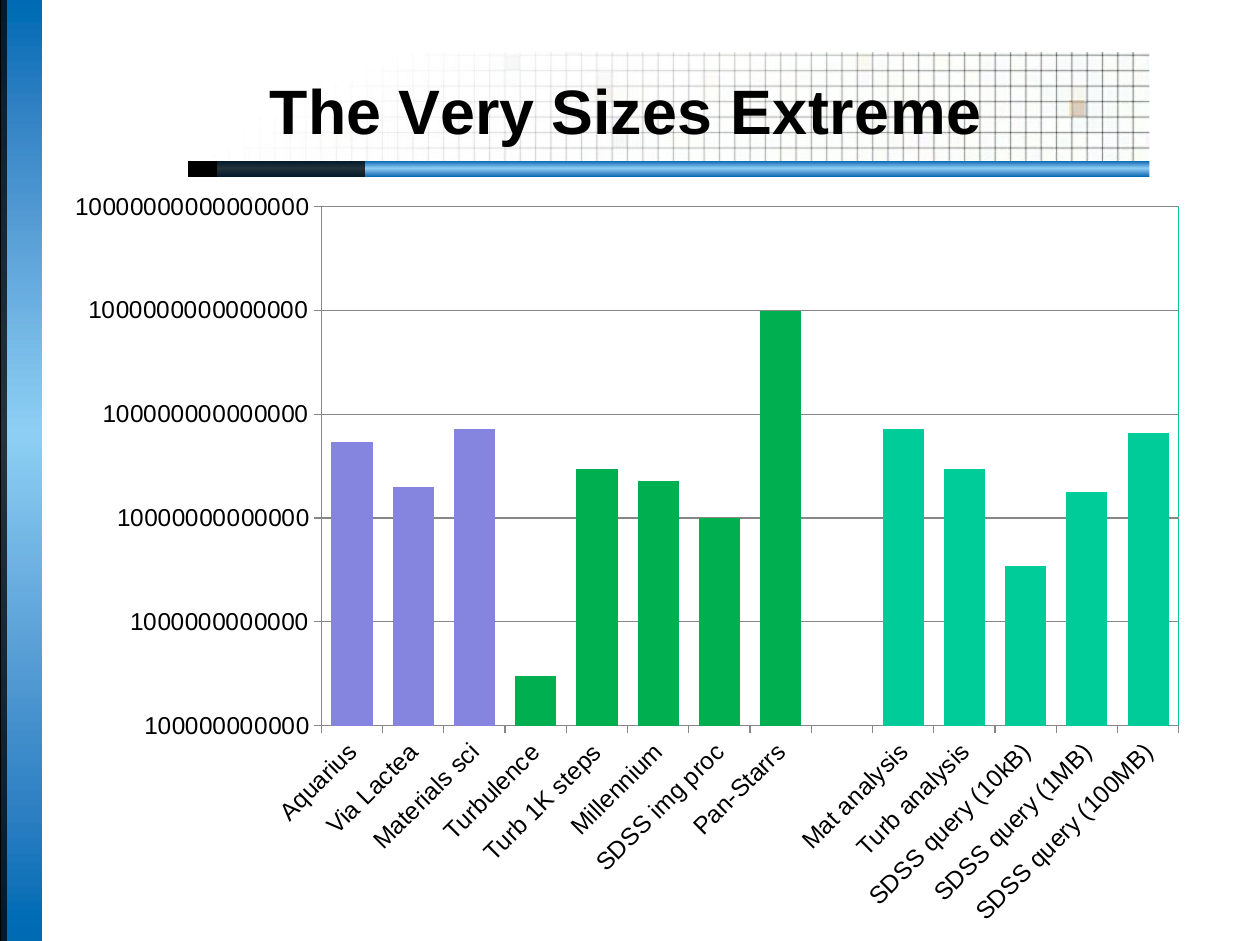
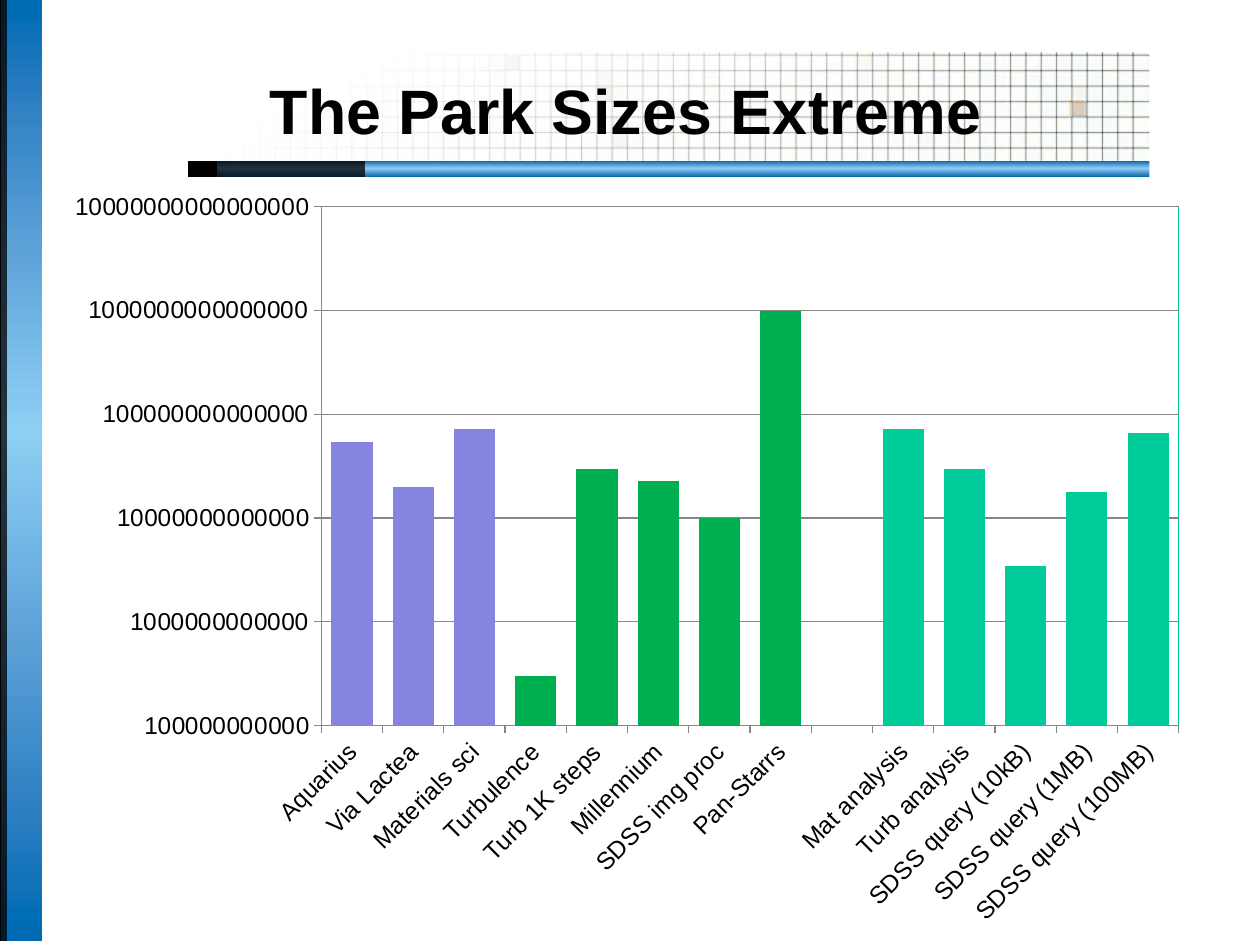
Very: Very -> Park
